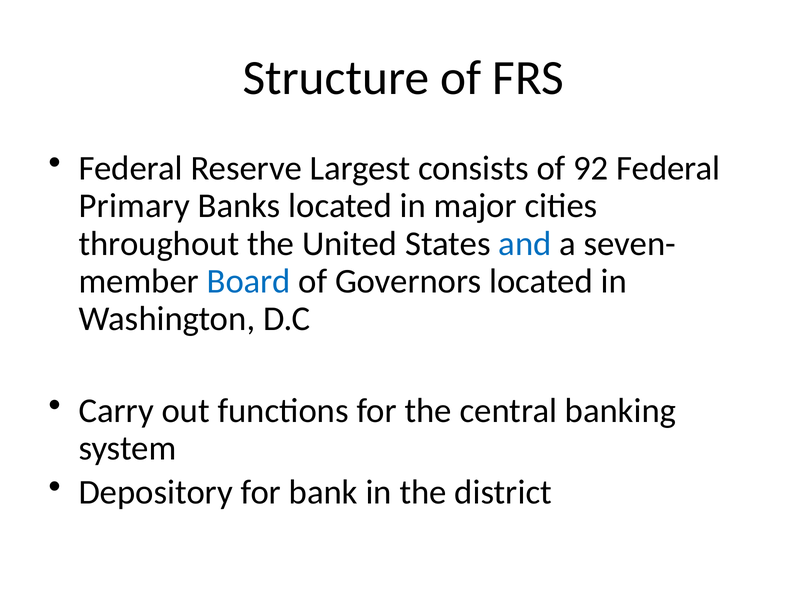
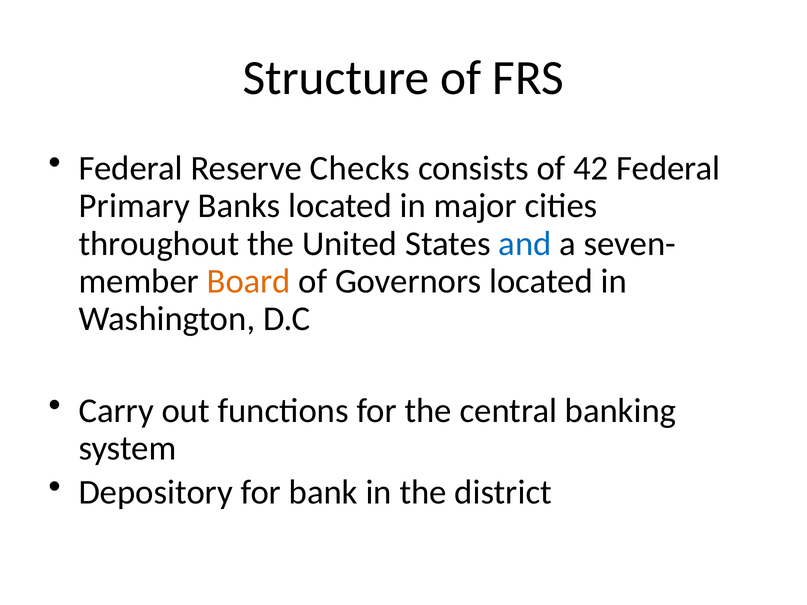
Largest: Largest -> Checks
92: 92 -> 42
Board colour: blue -> orange
